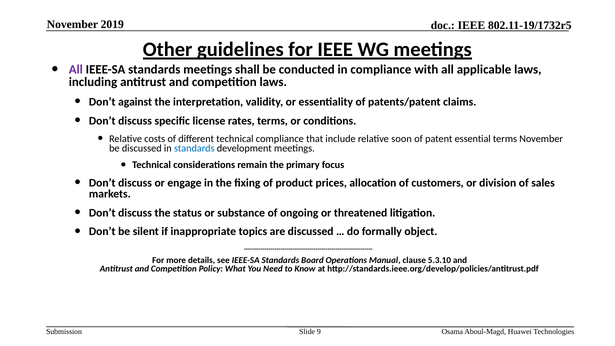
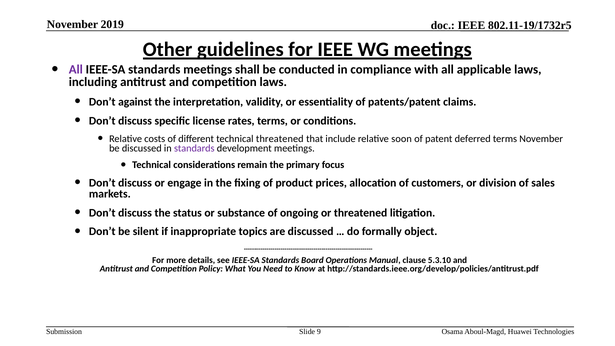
technical compliance: compliance -> threatened
essential: essential -> deferred
standards at (194, 149) colour: blue -> purple
